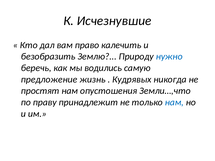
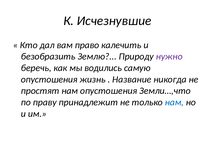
нужно colour: blue -> purple
предложение at (49, 80): предложение -> опустошения
Кудрявых: Кудрявых -> Название
